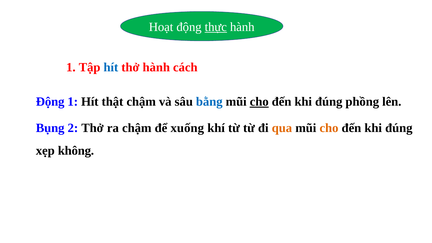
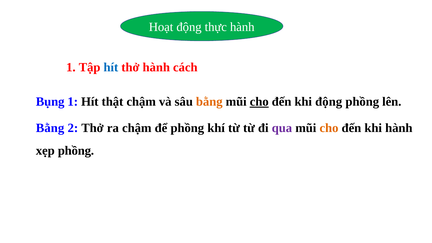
thực underline: present -> none
Động at (50, 102): Động -> Bụng
bằng at (209, 102) colour: blue -> orange
đúng at (329, 102): đúng -> động
Bụng at (50, 128): Bụng -> Bằng
để xuống: xuống -> phồng
qua colour: orange -> purple
đúng at (399, 128): đúng -> hành
xẹp không: không -> phồng
